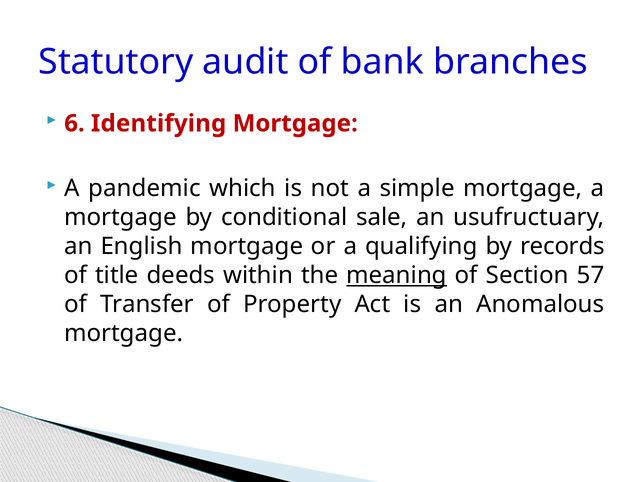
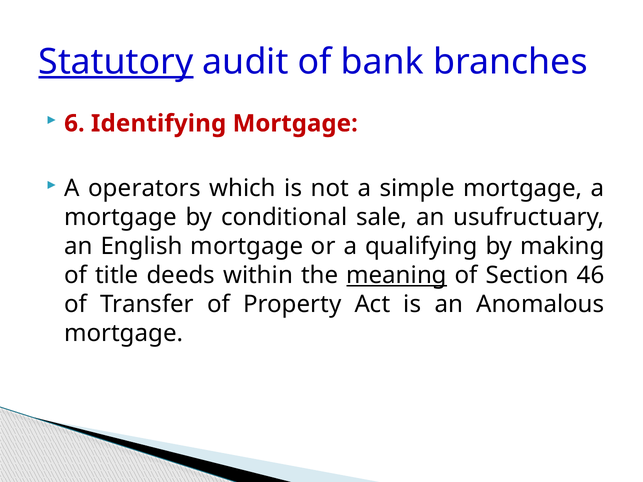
Statutory underline: none -> present
pandemic: pandemic -> operators
records: records -> making
57: 57 -> 46
